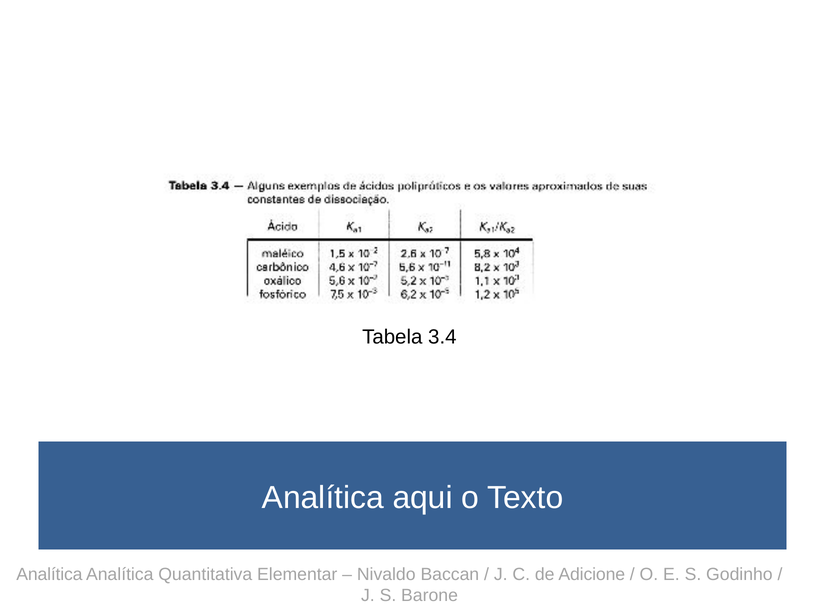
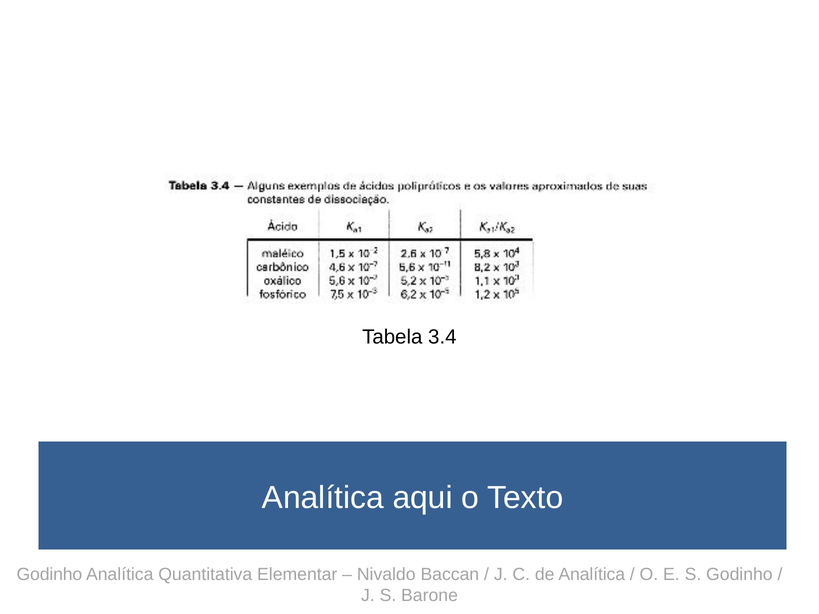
Analítica at (49, 575): Analítica -> Godinho
de Adicione: Adicione -> Analítica
